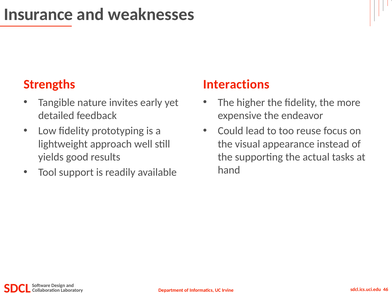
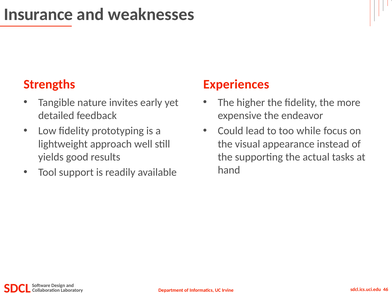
Interactions: Interactions -> Experiences
reuse: reuse -> while
